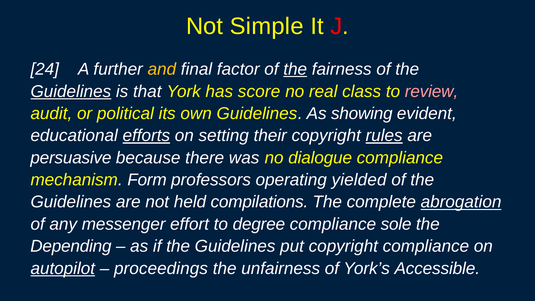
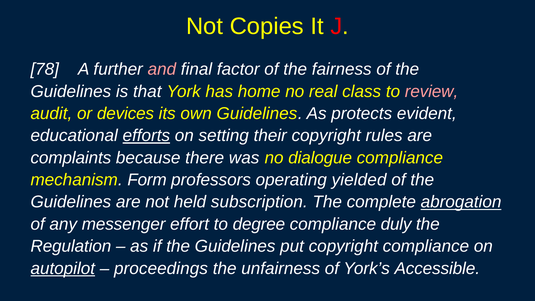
Simple: Simple -> Copies
24: 24 -> 78
and colour: yellow -> pink
the at (295, 69) underline: present -> none
Guidelines at (71, 91) underline: present -> none
score: score -> home
political: political -> devices
showing: showing -> protects
rules underline: present -> none
persuasive: persuasive -> complaints
compilations: compilations -> subscription
sole: sole -> duly
Depending: Depending -> Regulation
